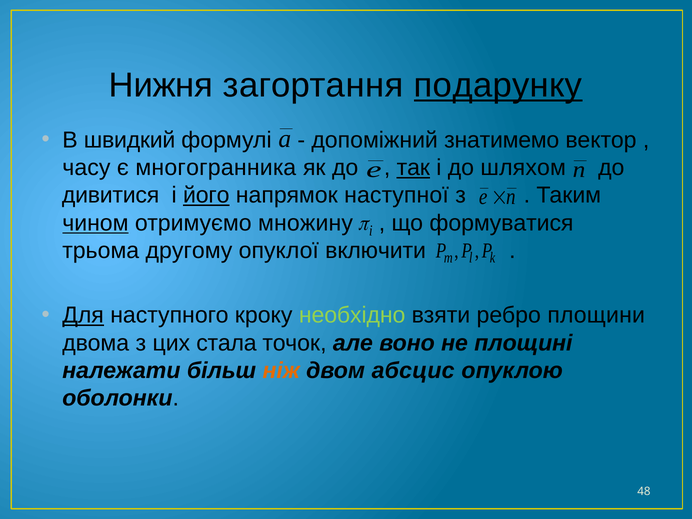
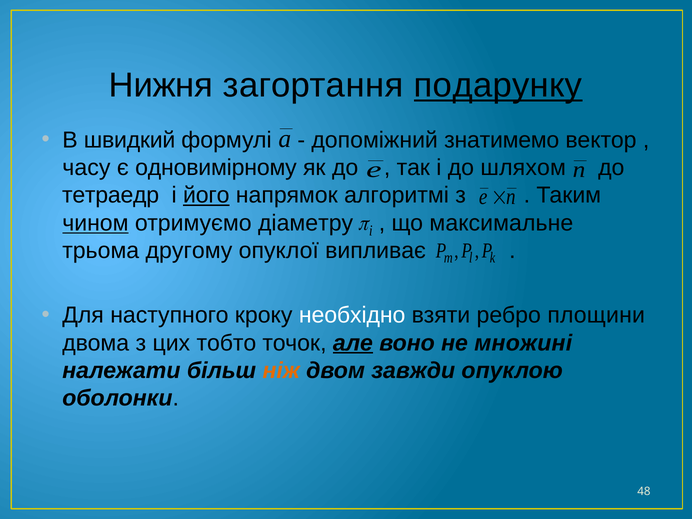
многогранника: многогранника -> одновимірному
так underline: present -> none
дивитися: дивитися -> тетраедр
наступної: наступної -> алгоритмі
множину: множину -> діаметру
формуватися: формуватися -> максимальне
включити: включити -> випливає
Для underline: present -> none
необхідно colour: light green -> white
стала: стала -> тобто
але underline: none -> present
площині: площині -> множині
абсцис: абсцис -> завжди
